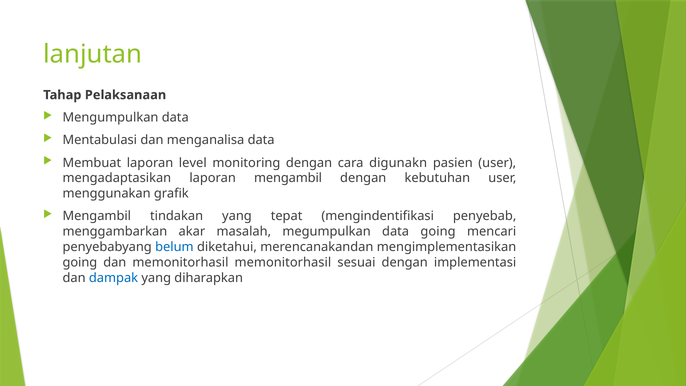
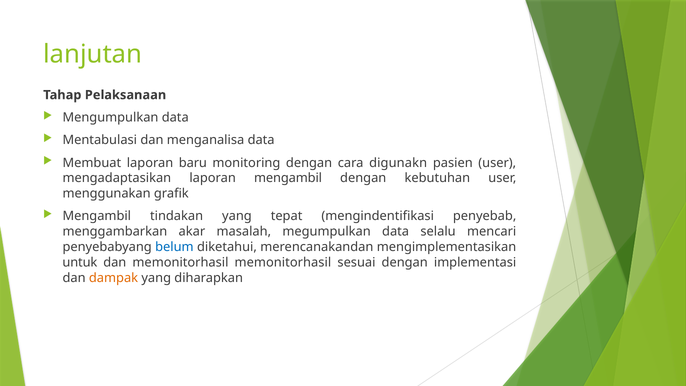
level: level -> baru
data going: going -> selalu
going at (80, 262): going -> untuk
dampak colour: blue -> orange
